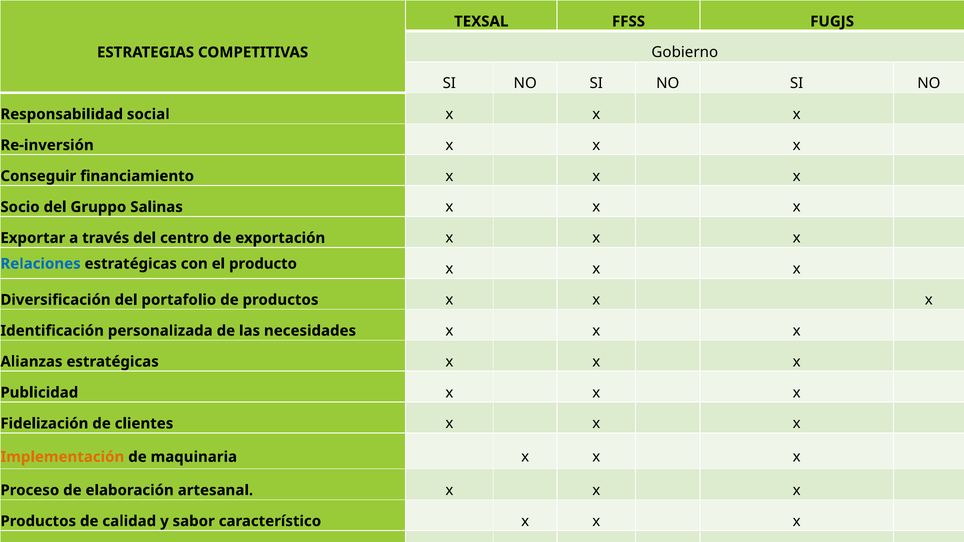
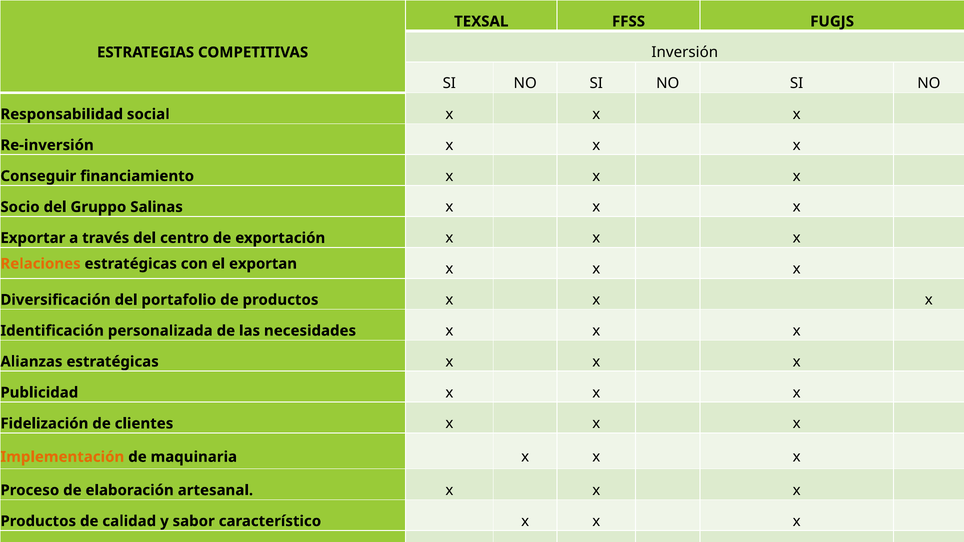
Gobierno: Gobierno -> Inversión
Relaciones colour: blue -> orange
producto: producto -> exportan
